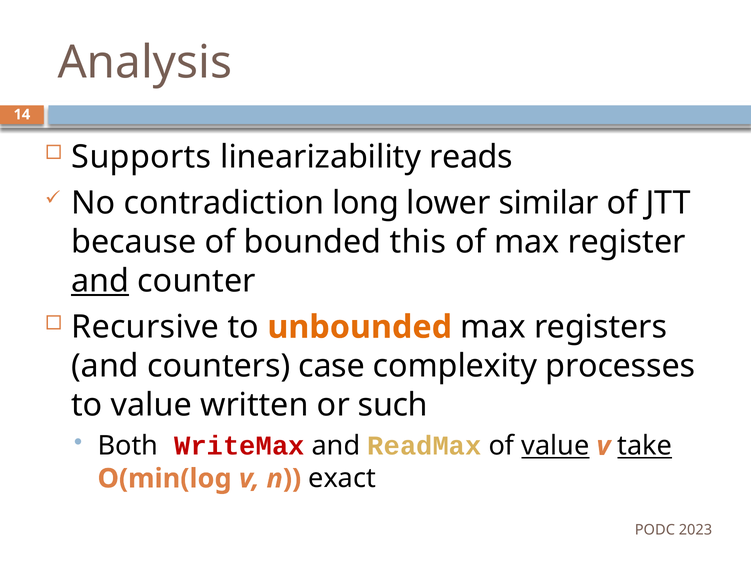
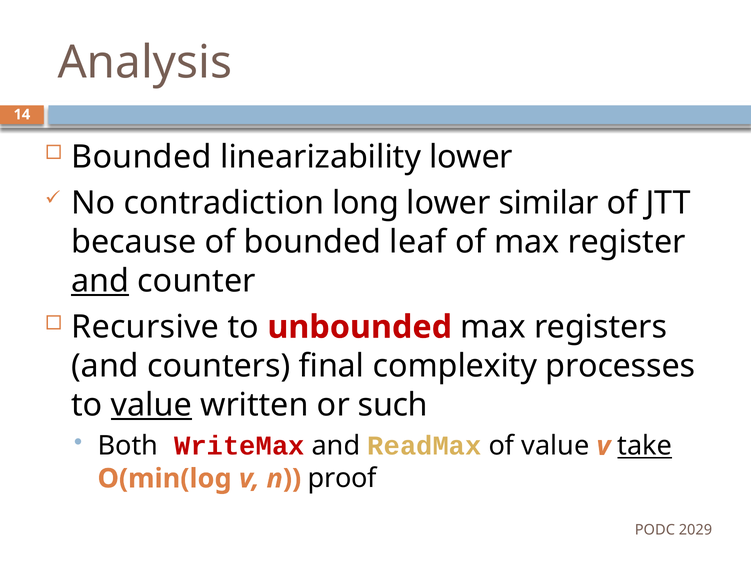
Supports at (141, 157): Supports -> Bounded
linearizability reads: reads -> lower
this: this -> leaf
unbounded colour: orange -> red
case: case -> final
value at (151, 404) underline: none -> present
value at (555, 445) underline: present -> none
exact: exact -> proof
2023: 2023 -> 2029
